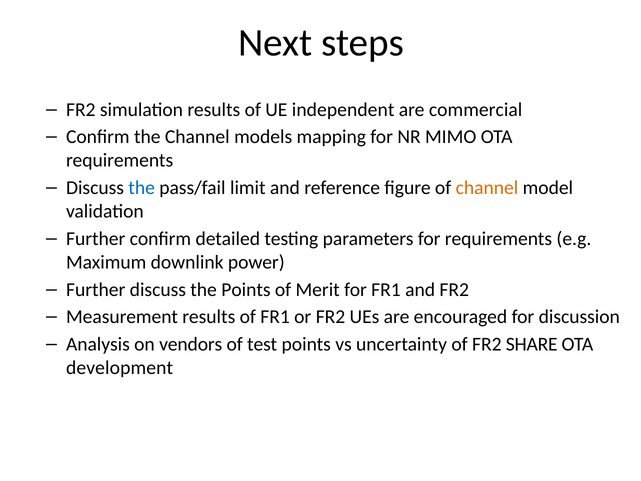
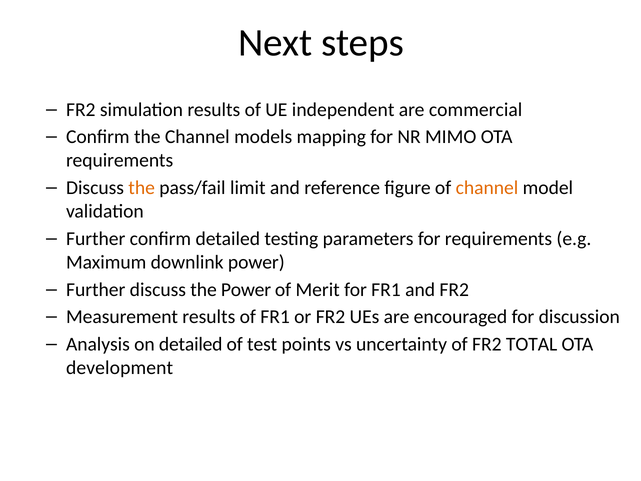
the at (142, 188) colour: blue -> orange
the Points: Points -> Power
on vendors: vendors -> detailed
SHARE: SHARE -> TOTAL
